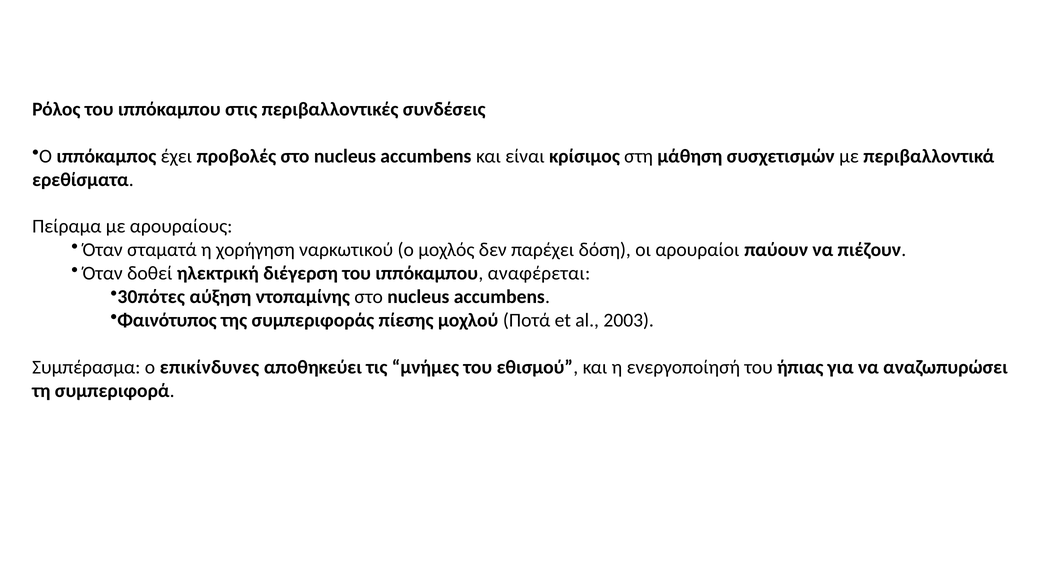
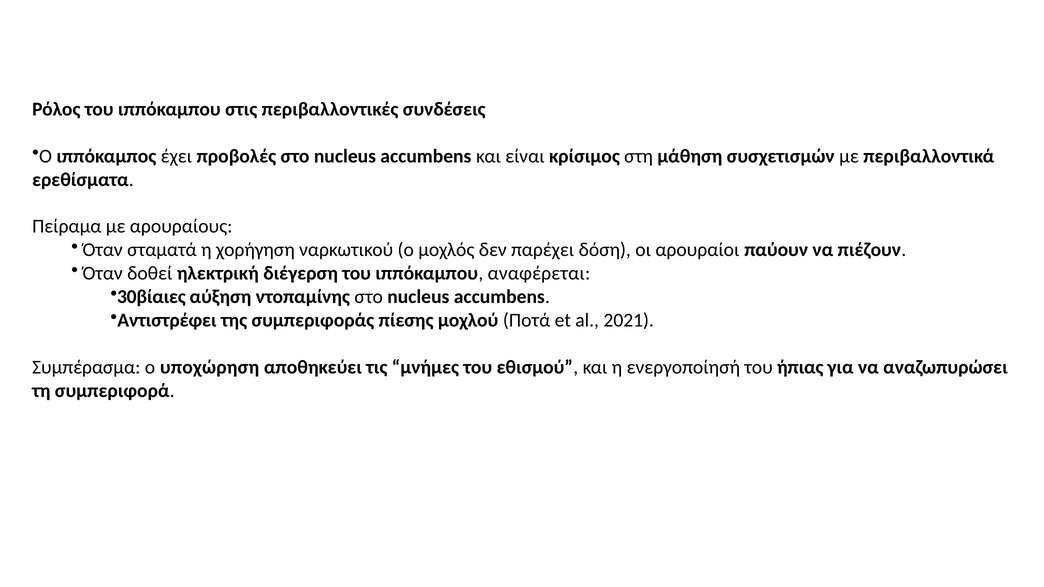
30πότες: 30πότες -> 30βίαιες
Φαινότυπος: Φαινότυπος -> Αντιστρέφει
2003: 2003 -> 2021
επικίνδυνες: επικίνδυνες -> υποχώρηση
